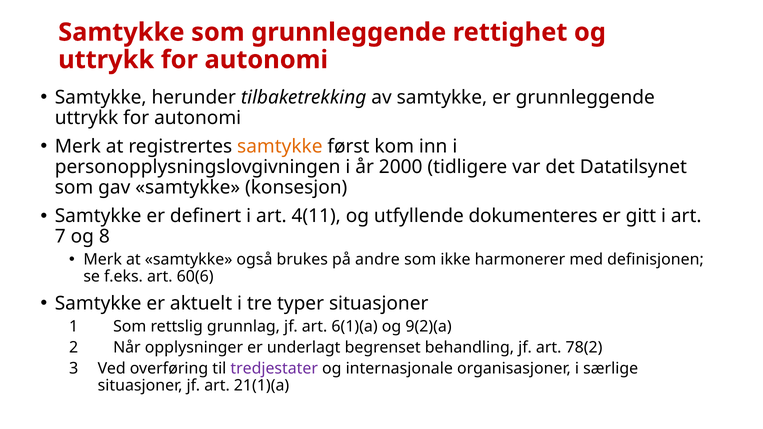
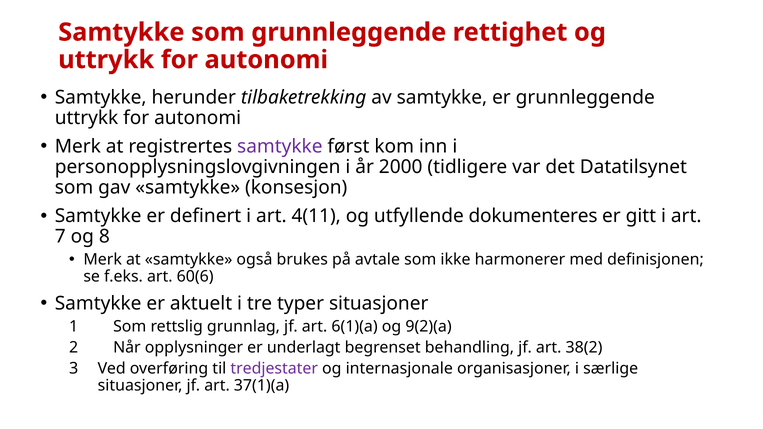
samtykke at (280, 146) colour: orange -> purple
andre: andre -> avtale
78(2: 78(2 -> 38(2
21(1)(a: 21(1)(a -> 37(1)(a
